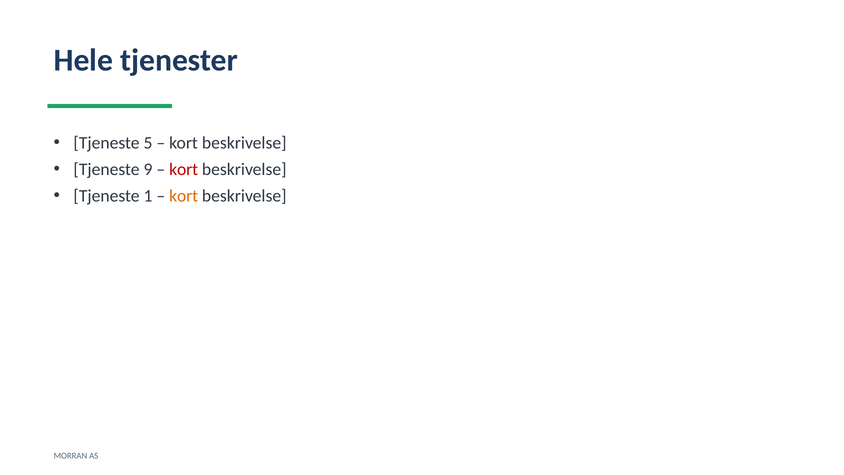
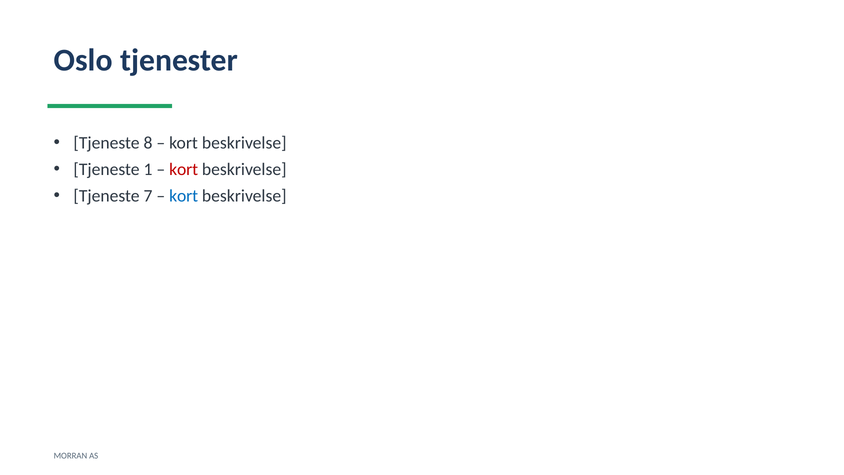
Hele: Hele -> Oslo
5: 5 -> 8
9: 9 -> 1
1: 1 -> 7
kort at (184, 196) colour: orange -> blue
